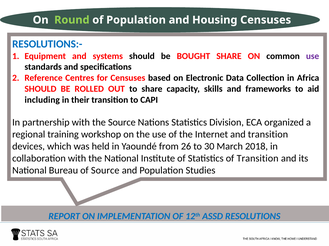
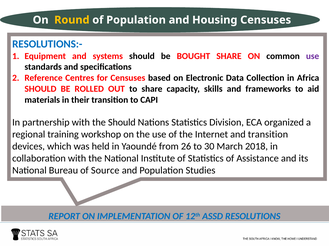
Round colour: light green -> yellow
including: including -> materials
the Source: Source -> Should
of Transition: Transition -> Assistance
